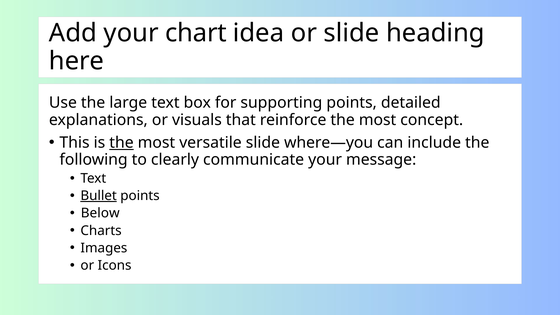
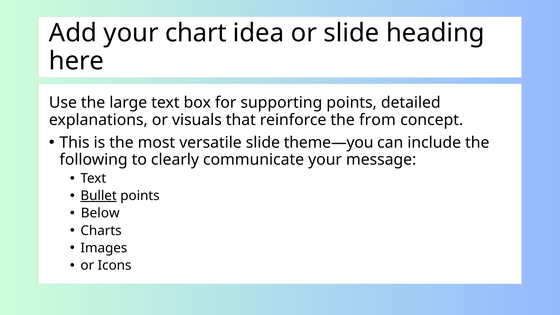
reinforce the most: most -> from
the at (121, 143) underline: present -> none
where—you: where—you -> theme—you
